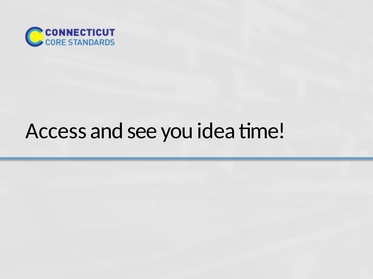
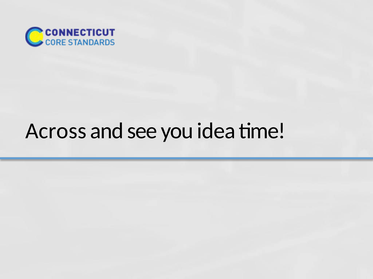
Access: Access -> Across
